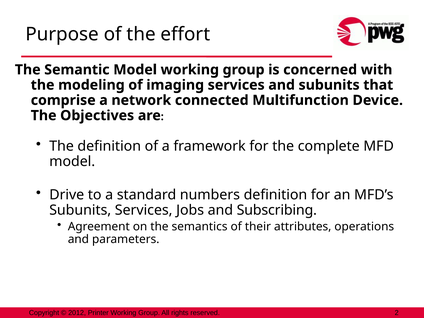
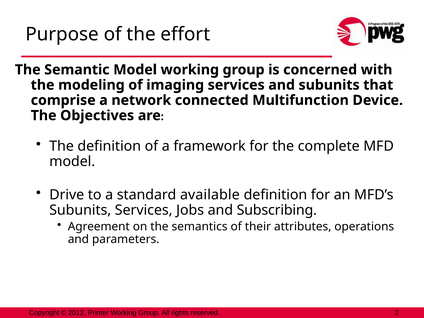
numbers: numbers -> available
